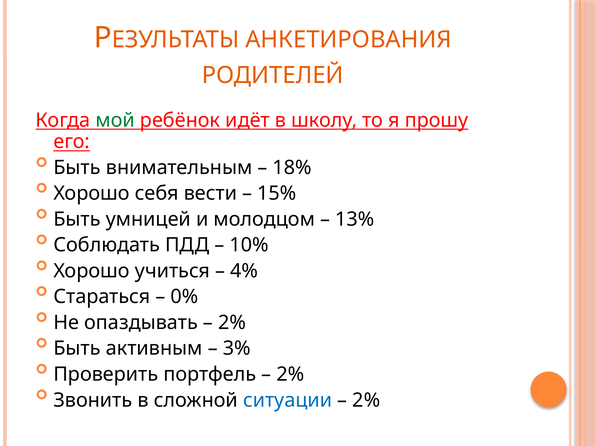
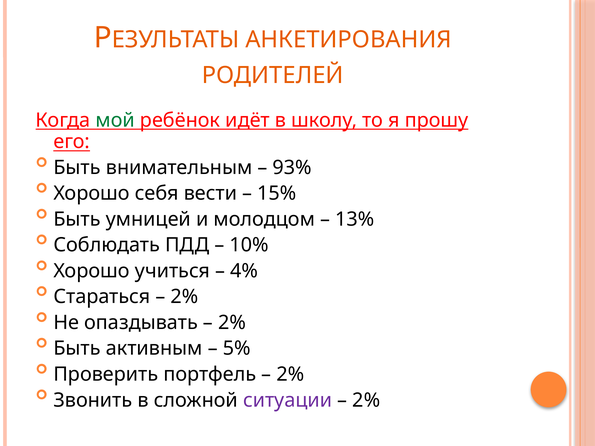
18%: 18% -> 93%
0% at (184, 297): 0% -> 2%
3%: 3% -> 5%
ситуации colour: blue -> purple
